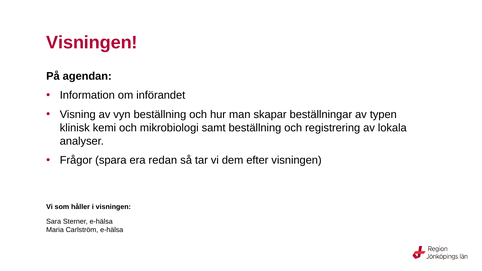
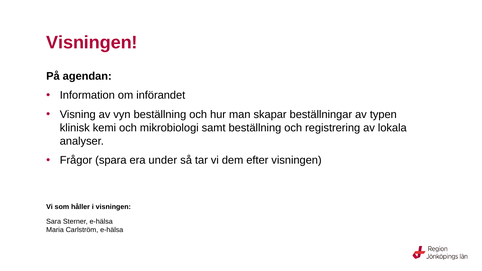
redan: redan -> under
